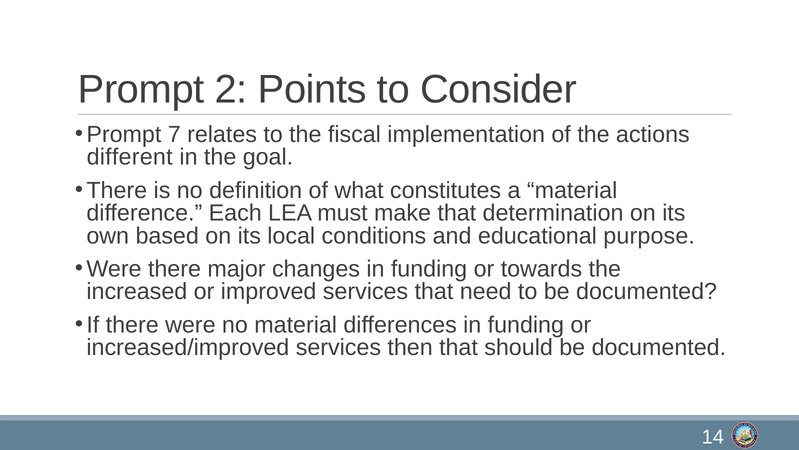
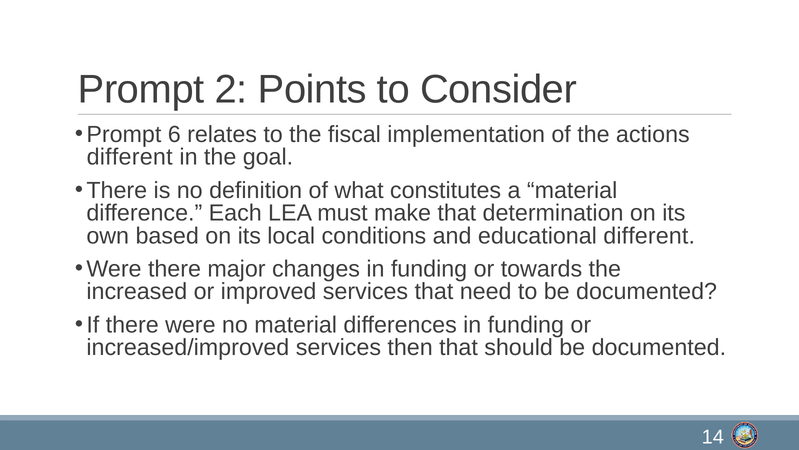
7: 7 -> 6
educational purpose: purpose -> different
